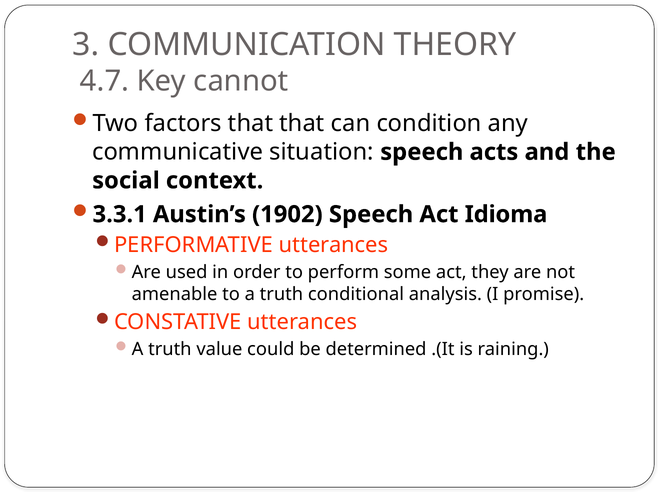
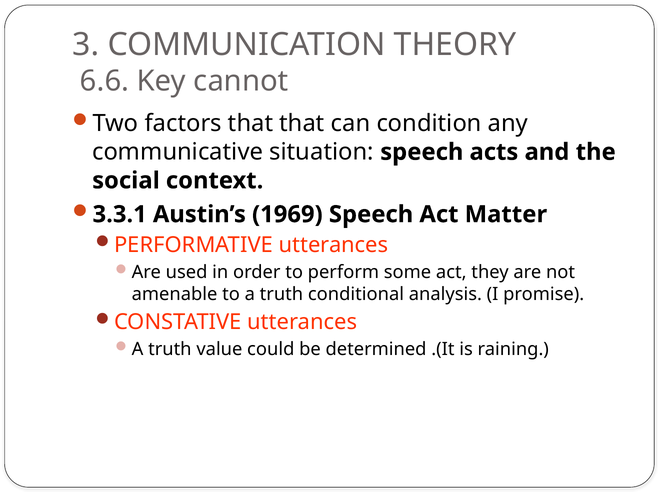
4.7: 4.7 -> 6.6
1902: 1902 -> 1969
Idioma: Idioma -> Matter
